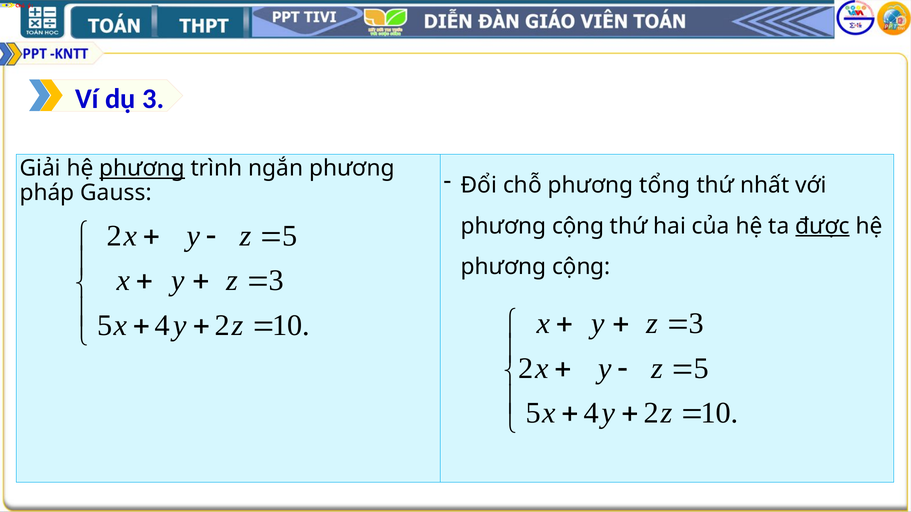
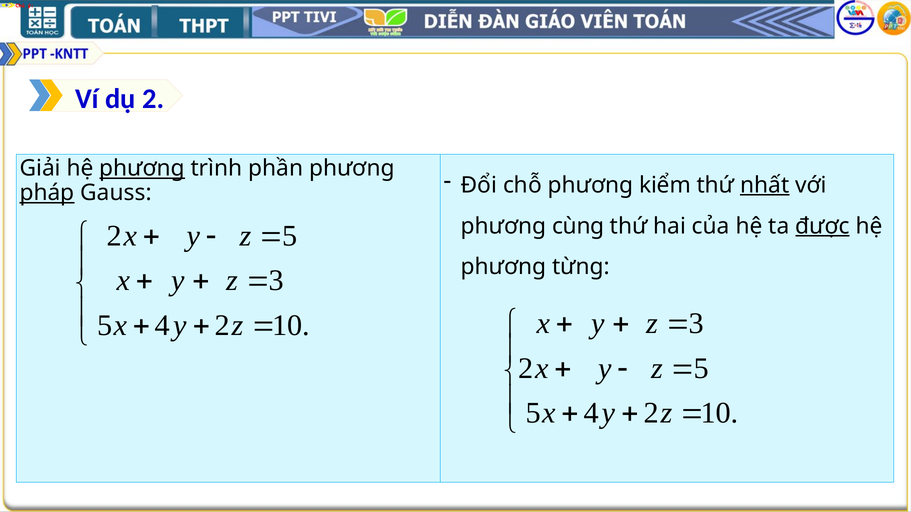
dụ 3: 3 -> 2
ngắn: ngắn -> phần
tổng: tổng -> kiểm
nhất underline: none -> present
pháp underline: none -> present
cộng at (578, 226): cộng -> cùng
cộng at (581, 267): cộng -> từng
